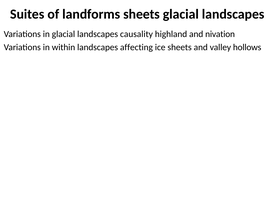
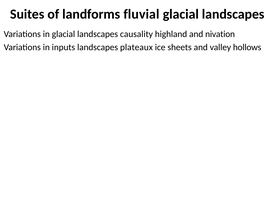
landforms sheets: sheets -> fluvial
within: within -> inputs
affecting: affecting -> plateaux
